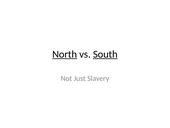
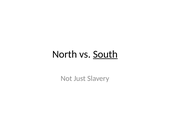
North underline: present -> none
